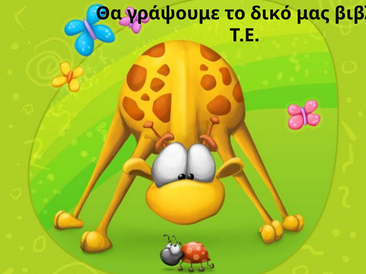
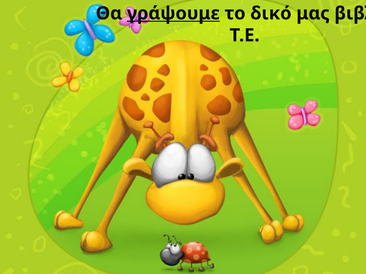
γράψουμε underline: none -> present
